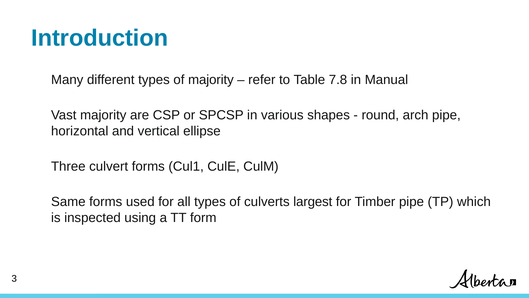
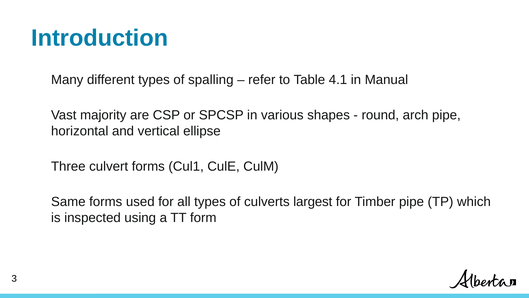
of majority: majority -> spalling
7.8: 7.8 -> 4.1
